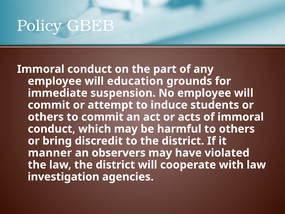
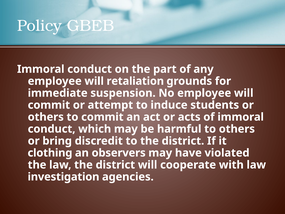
education: education -> retaliation
manner: manner -> clothing
